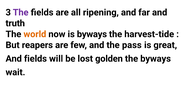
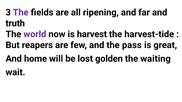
world colour: orange -> purple
is byways: byways -> harvest
And fields: fields -> home
the byways: byways -> waiting
